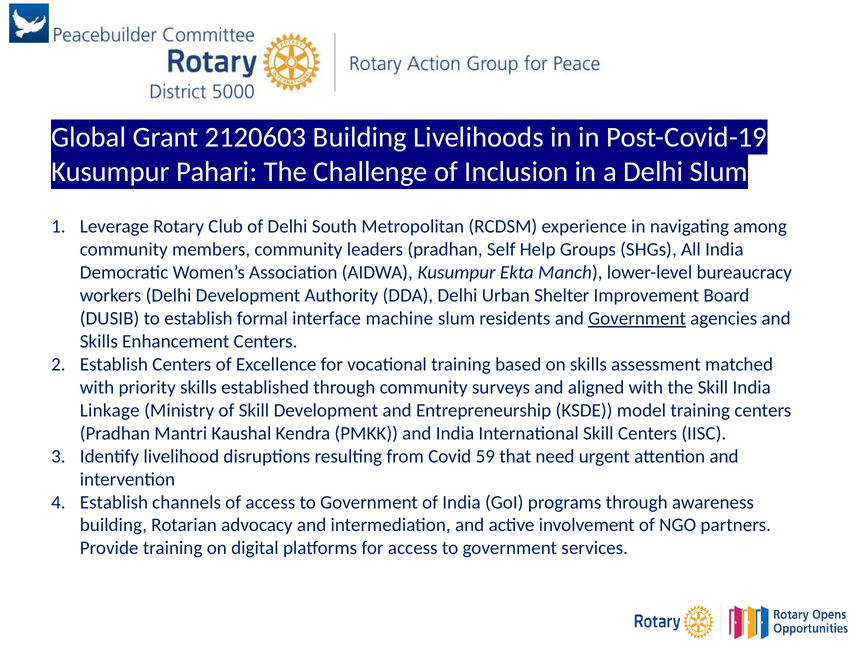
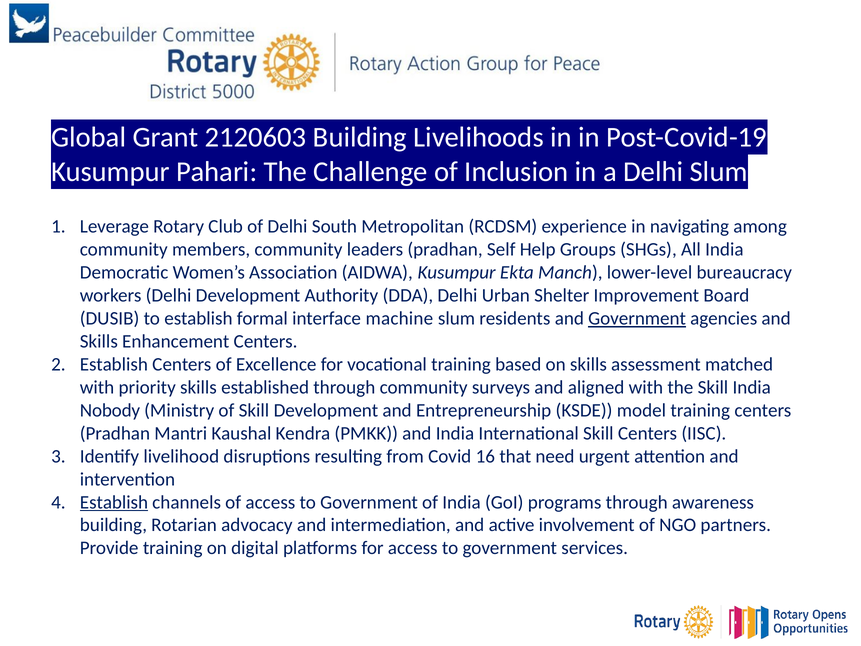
Linkage: Linkage -> Nobody
59: 59 -> 16
Establish at (114, 502) underline: none -> present
